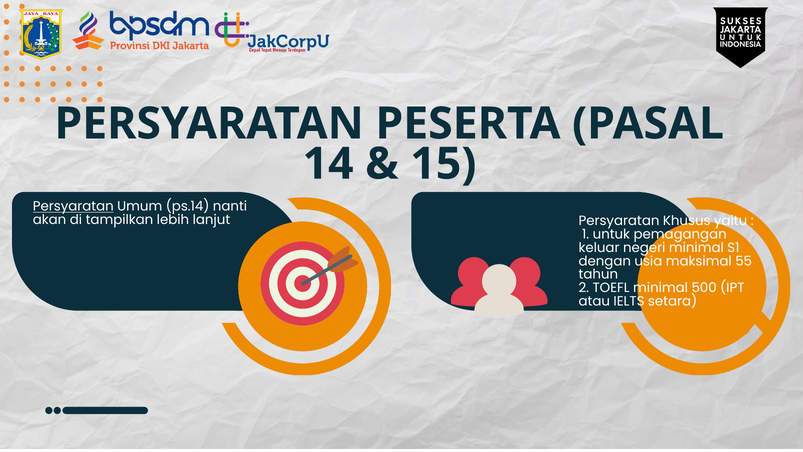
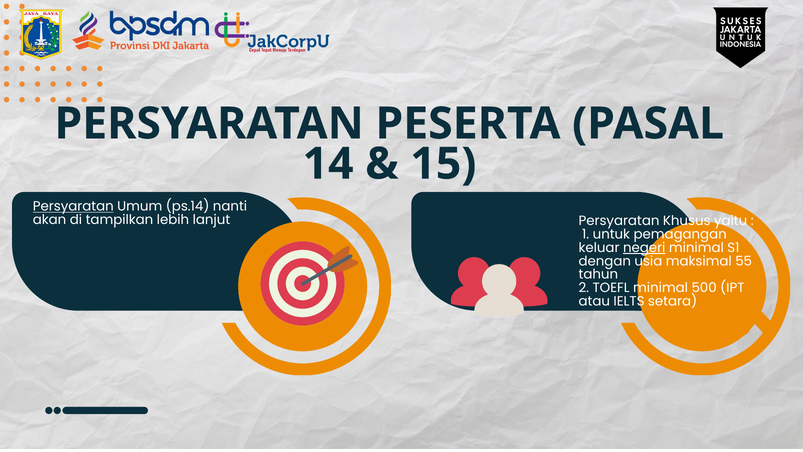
negeri underline: none -> present
